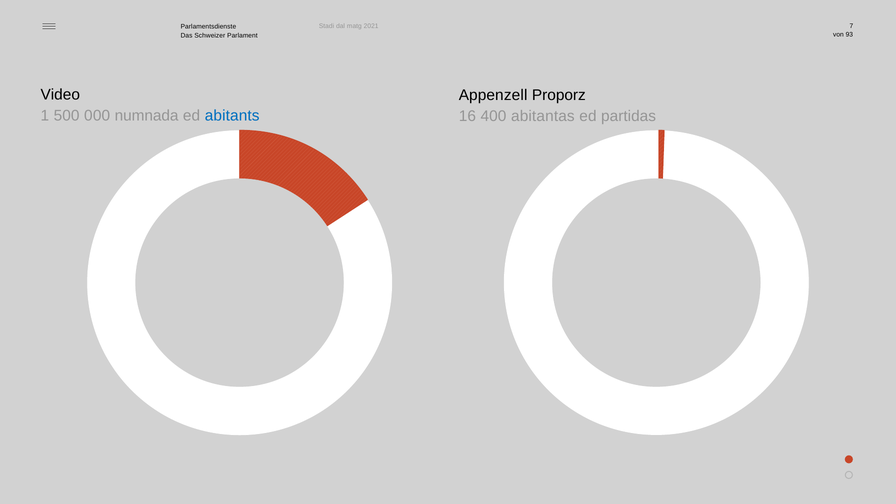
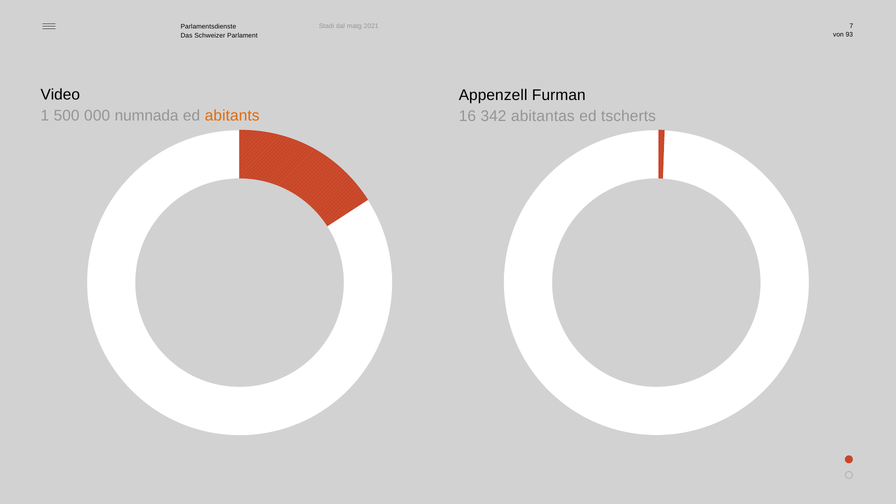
Proporz: Proporz -> Furman
abitants colour: blue -> orange
400: 400 -> 342
partidas: partidas -> tscherts
